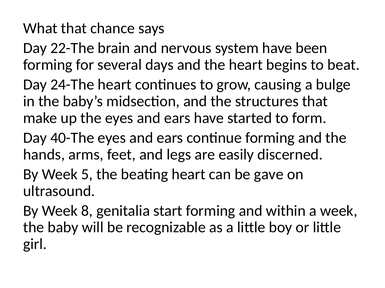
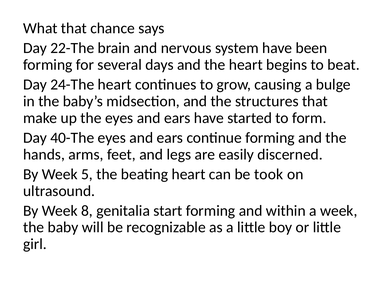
gave: gave -> took
